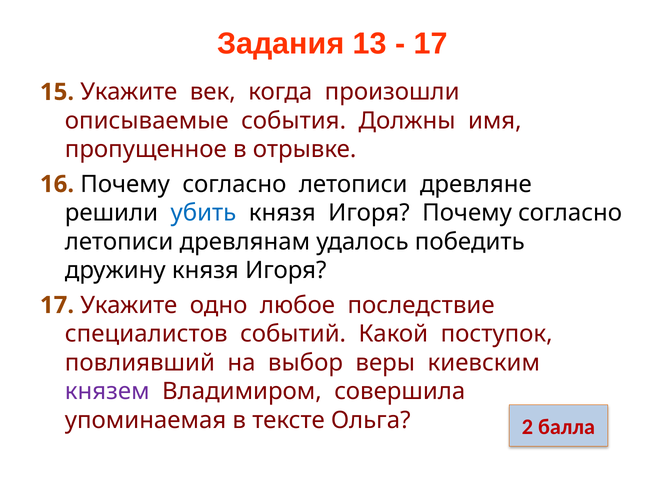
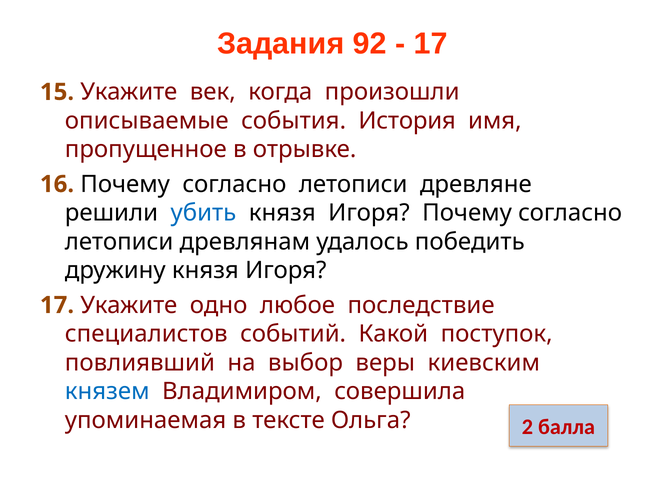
13: 13 -> 92
Должны: Должны -> История
князем colour: purple -> blue
